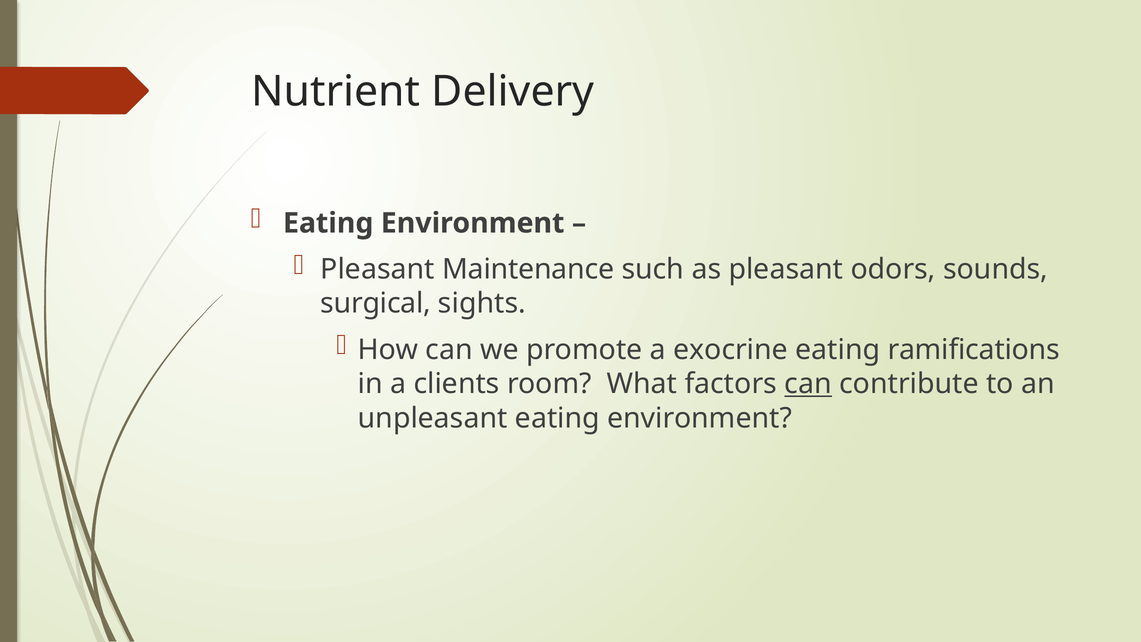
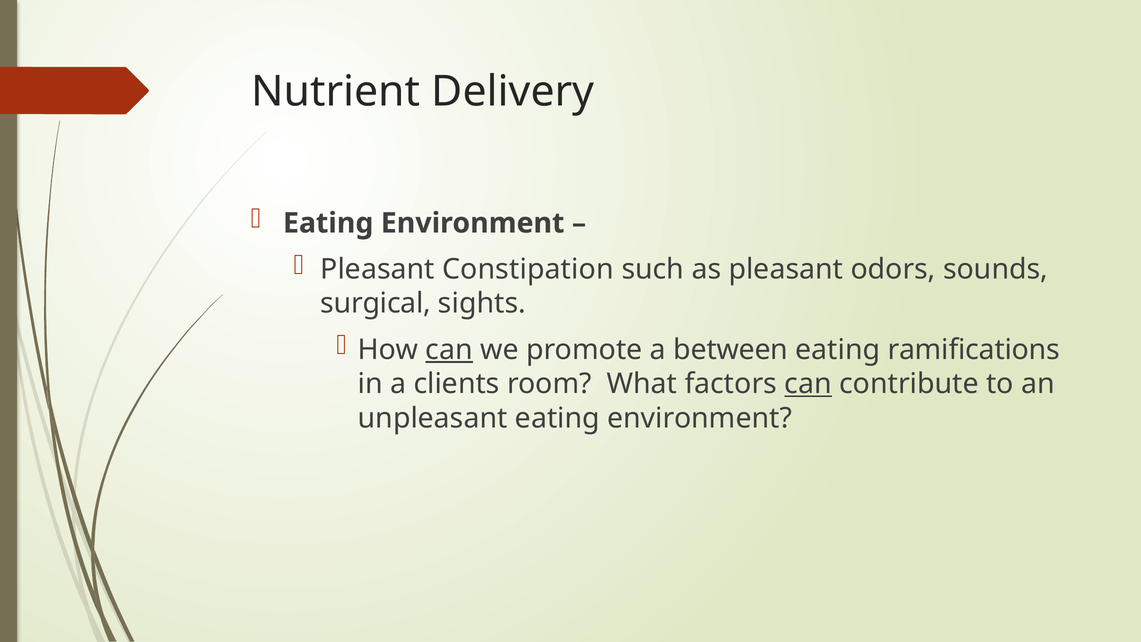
Maintenance: Maintenance -> Constipation
can at (449, 350) underline: none -> present
exocrine: exocrine -> between
